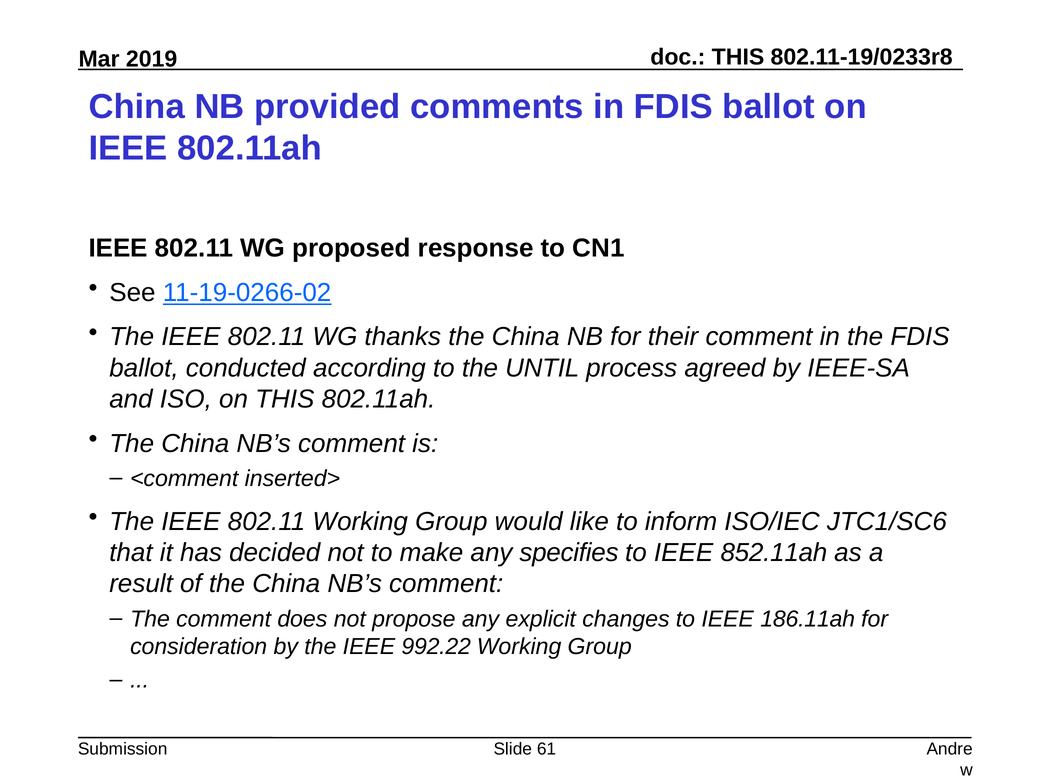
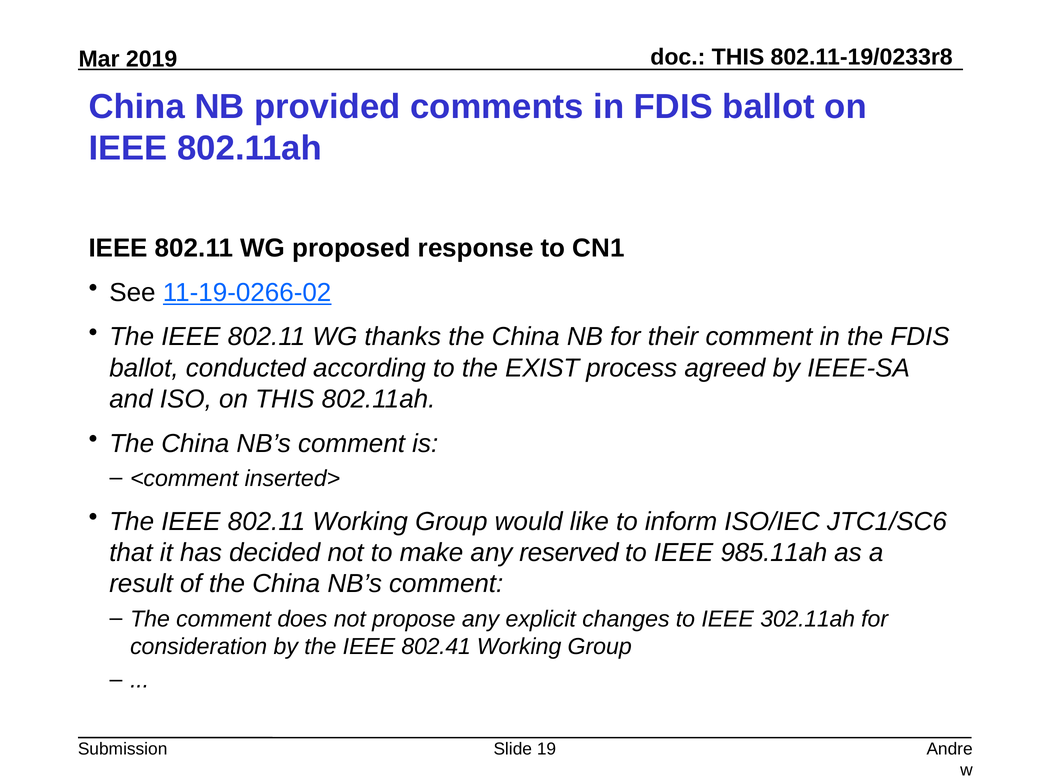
UNTIL: UNTIL -> EXIST
specifies: specifies -> reserved
852.11ah: 852.11ah -> 985.11ah
186.11ah: 186.11ah -> 302.11ah
992.22: 992.22 -> 802.41
61: 61 -> 19
